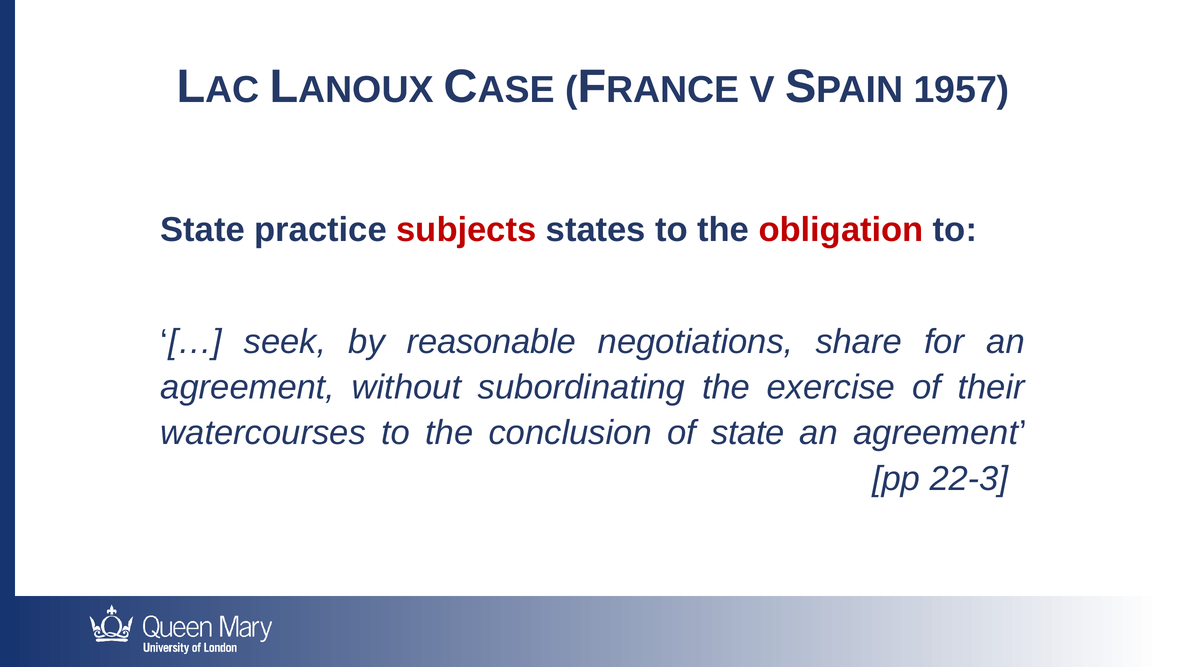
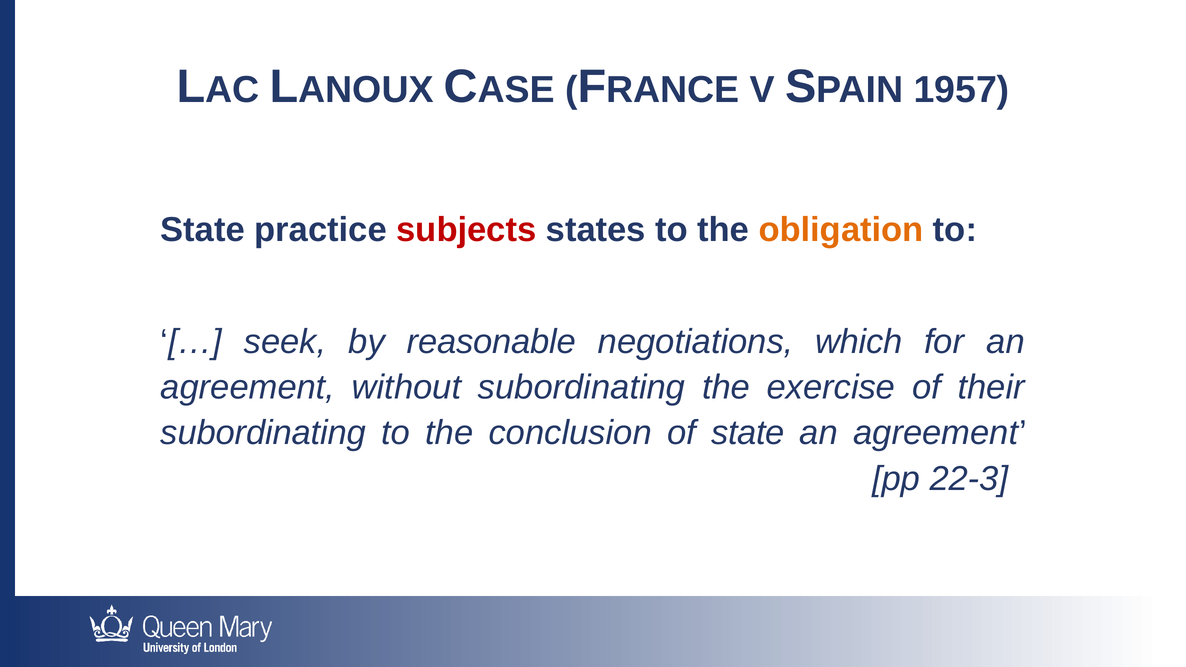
obligation colour: red -> orange
share: share -> which
watercourses at (263, 433): watercourses -> subordinating
